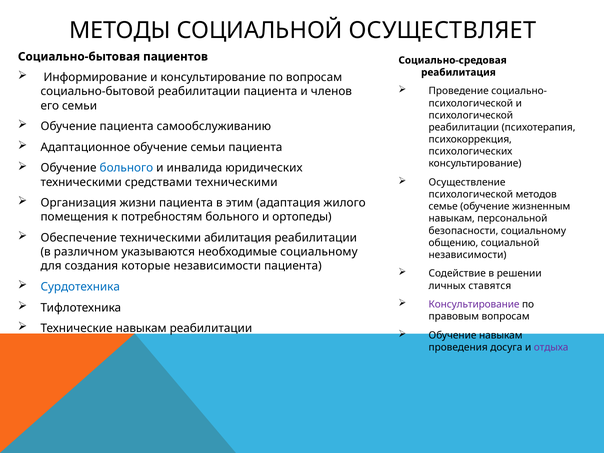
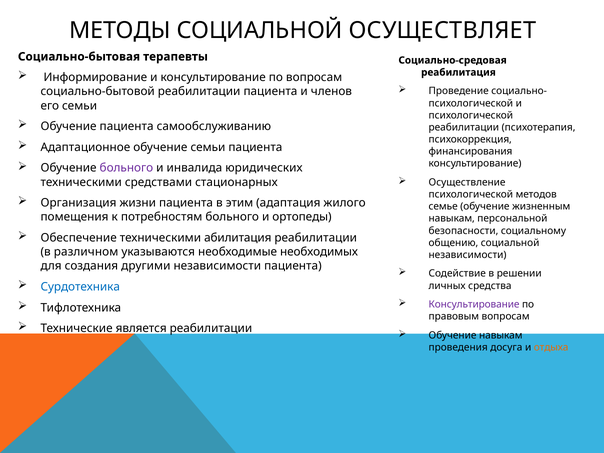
пациентов: пациентов -> терапевты
психологических: психологических -> финансирования
больного at (126, 168) colour: blue -> purple
средствами техническими: техническими -> стационарных
необходимые социальному: социальному -> необходимых
которые: которые -> другими
ставятся: ставятся -> средства
Технические навыкам: навыкам -> является
отдыха colour: purple -> orange
